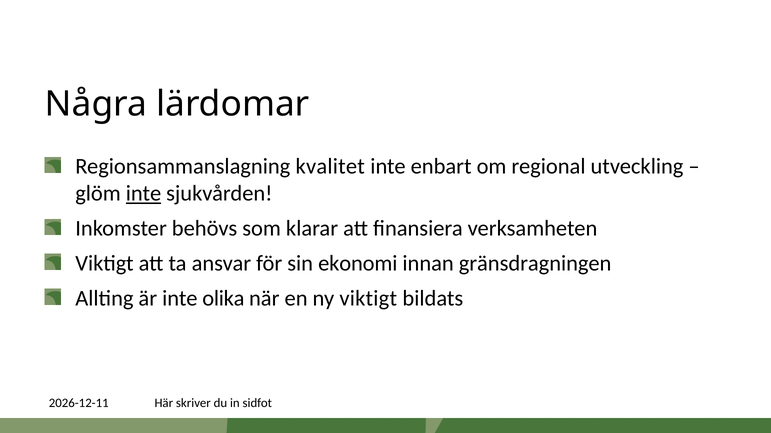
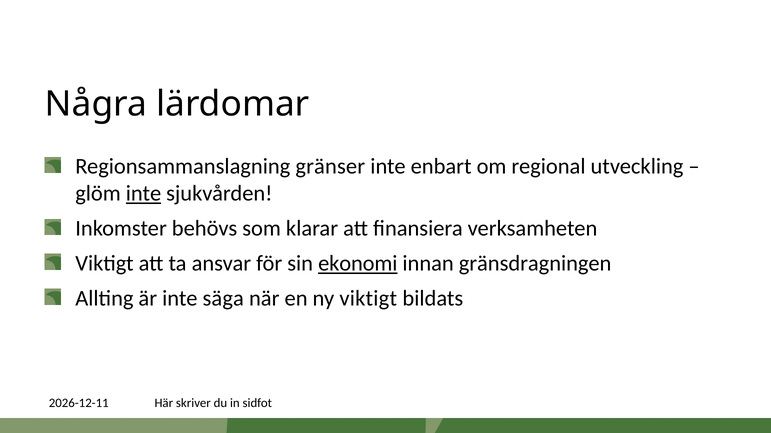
kvalitet: kvalitet -> gränser
ekonomi underline: none -> present
olika: olika -> säga
